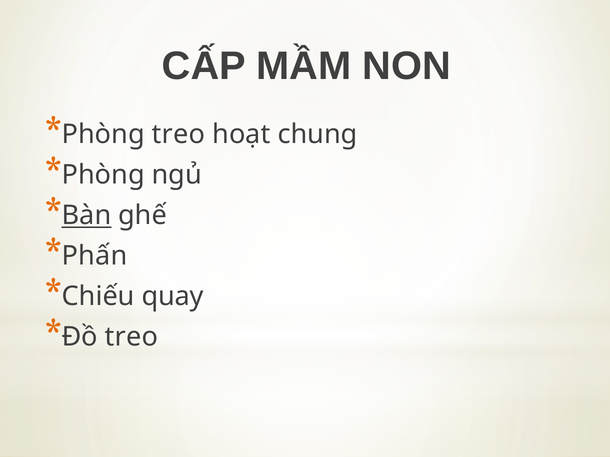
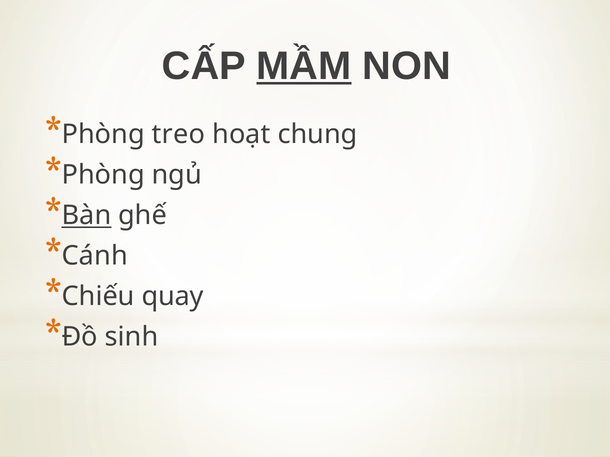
MẦM underline: none -> present
Phấn: Phấn -> Cánh
Đồ treo: treo -> sinh
